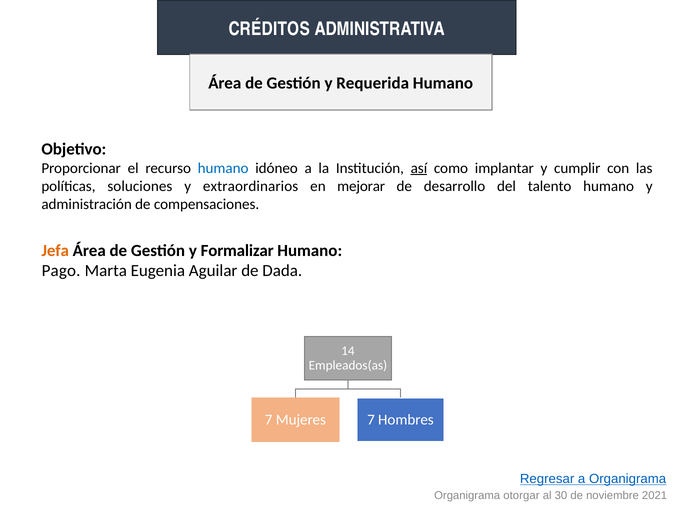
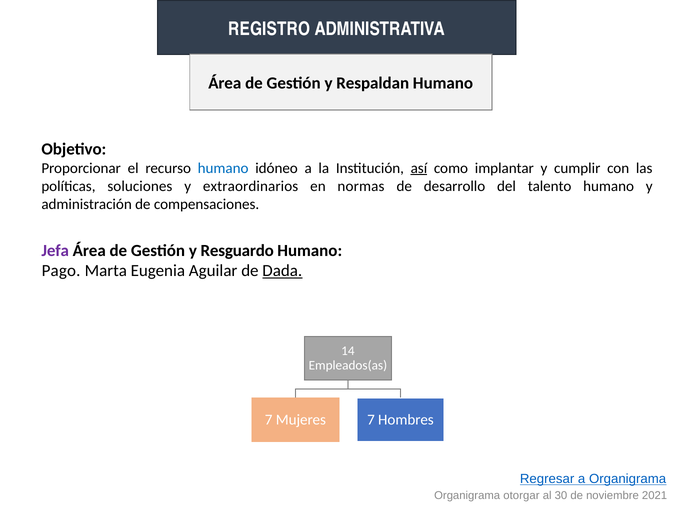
CRÉDITOS: CRÉDITOS -> REGISTRO
Requerida: Requerida -> Respaldan
mejorar: mejorar -> normas
Jefa colour: orange -> purple
Formalizar: Formalizar -> Resguardo
Dada underline: none -> present
